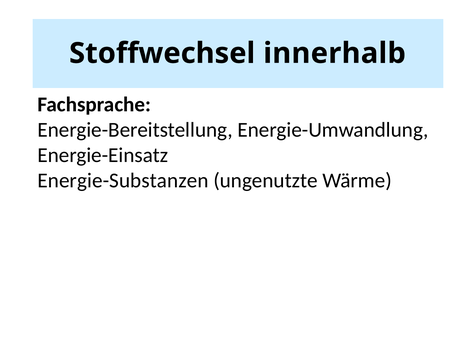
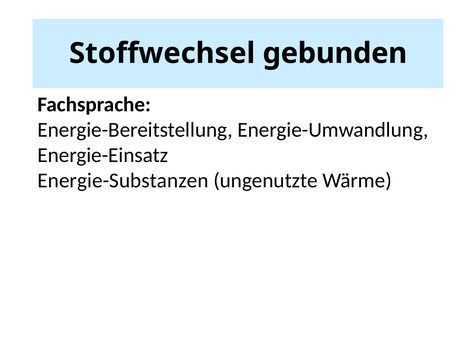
innerhalb: innerhalb -> gebunden
